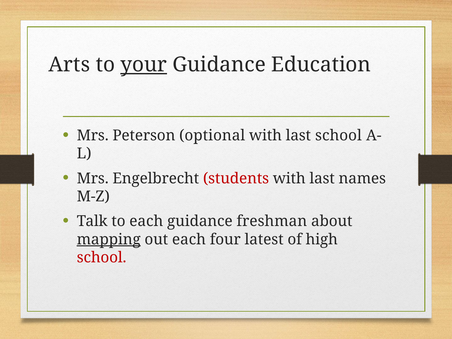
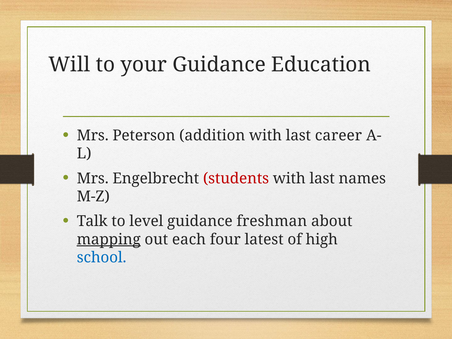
Arts: Arts -> Will
your underline: present -> none
optional: optional -> addition
last school: school -> career
to each: each -> level
school at (102, 257) colour: red -> blue
